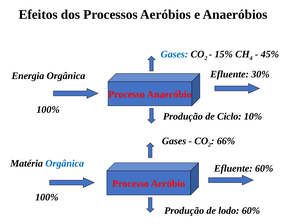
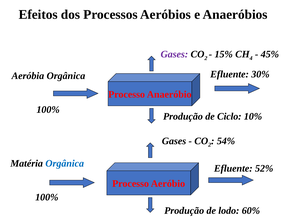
Gases at (174, 54) colour: blue -> purple
Energia: Energia -> Aeróbia
66%: 66% -> 54%
Efluente 60%: 60% -> 52%
